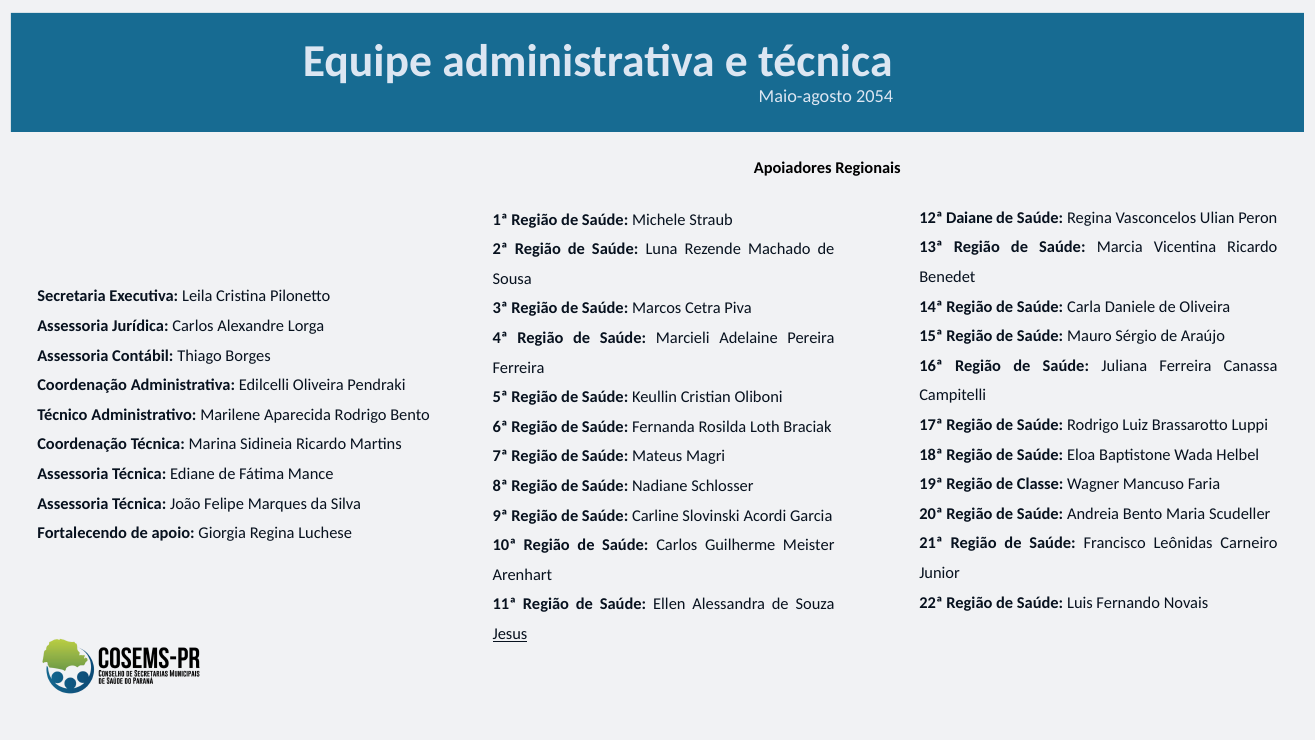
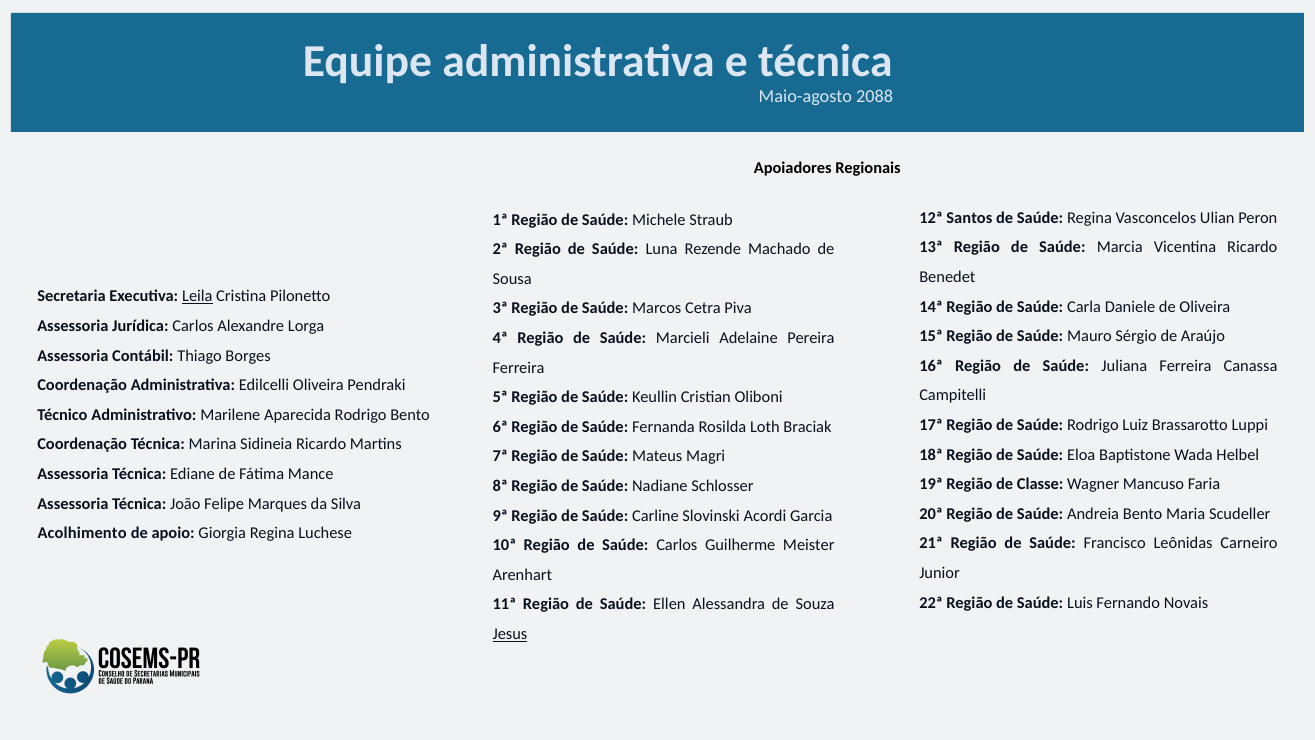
2054: 2054 -> 2088
Daiane: Daiane -> Santos
Leila underline: none -> present
Fortalecendo: Fortalecendo -> Acolhimento
